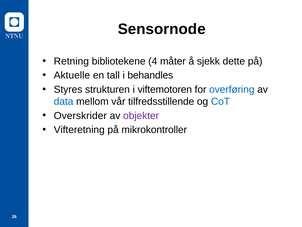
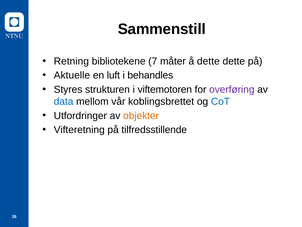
Sensornode: Sensornode -> Sammenstill
4: 4 -> 7
å sjekk: sjekk -> dette
tall: tall -> luft
overføring colour: blue -> purple
tilfredsstillende: tilfredsstillende -> koblingsbrettet
Overskrider: Overskrider -> Utfordringer
objekter colour: purple -> orange
mikrokontroller: mikrokontroller -> tilfredsstillende
